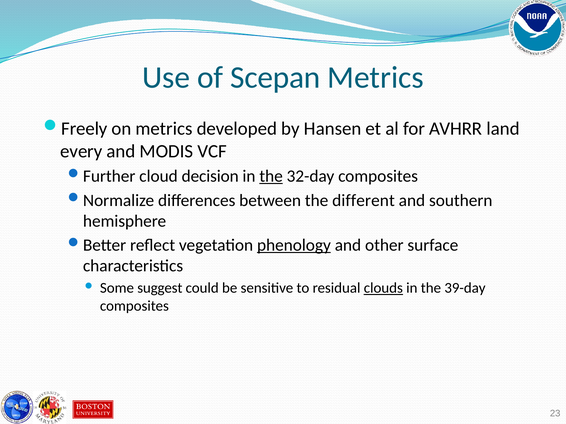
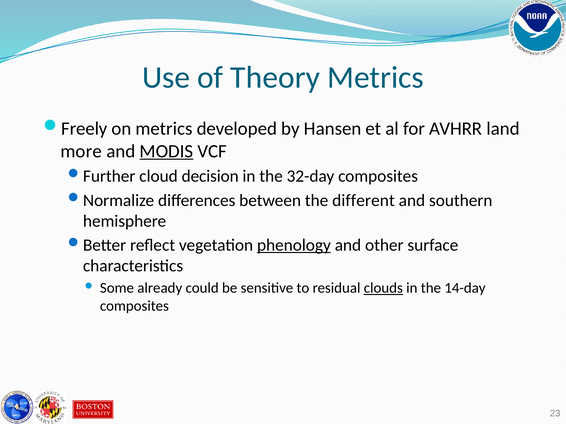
Scepan: Scepan -> Theory
every: every -> more
MODIS underline: none -> present
the at (271, 176) underline: present -> none
suggest: suggest -> already
39-day: 39-day -> 14-day
